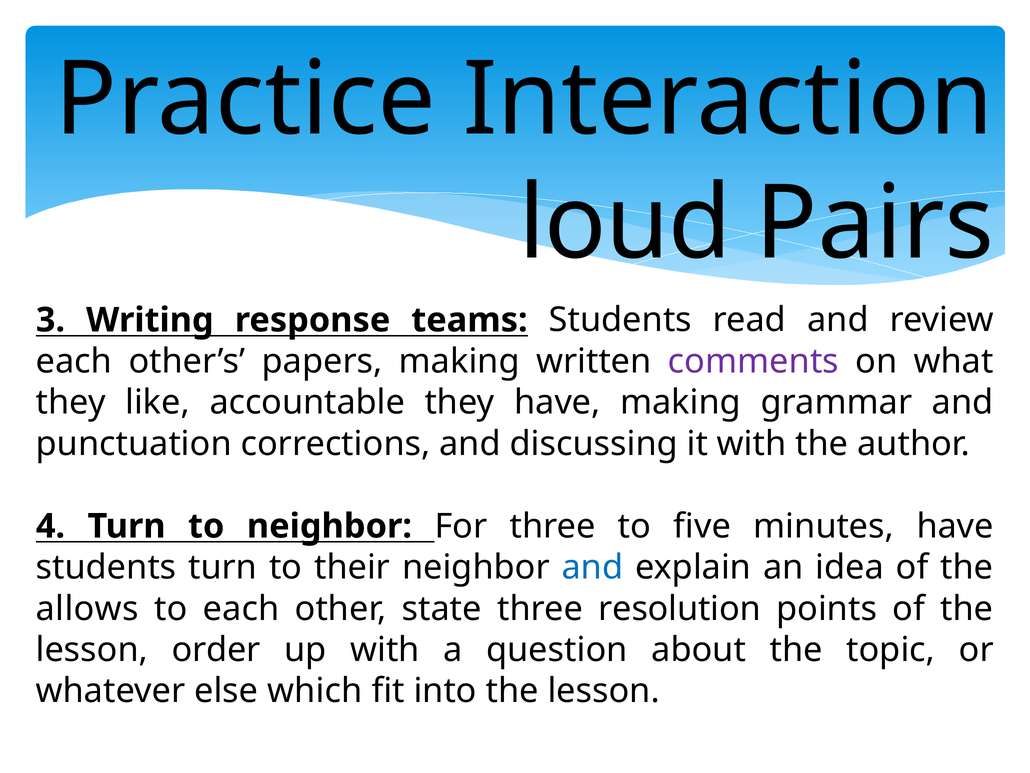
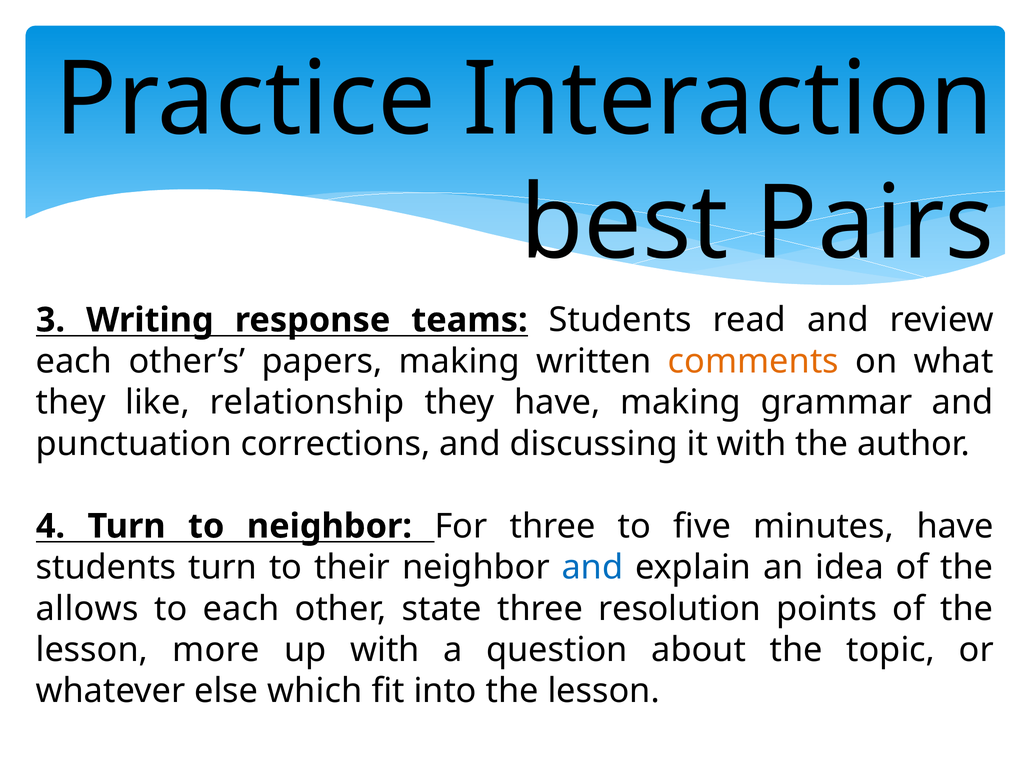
loud: loud -> best
comments colour: purple -> orange
accountable: accountable -> relationship
order: order -> more
